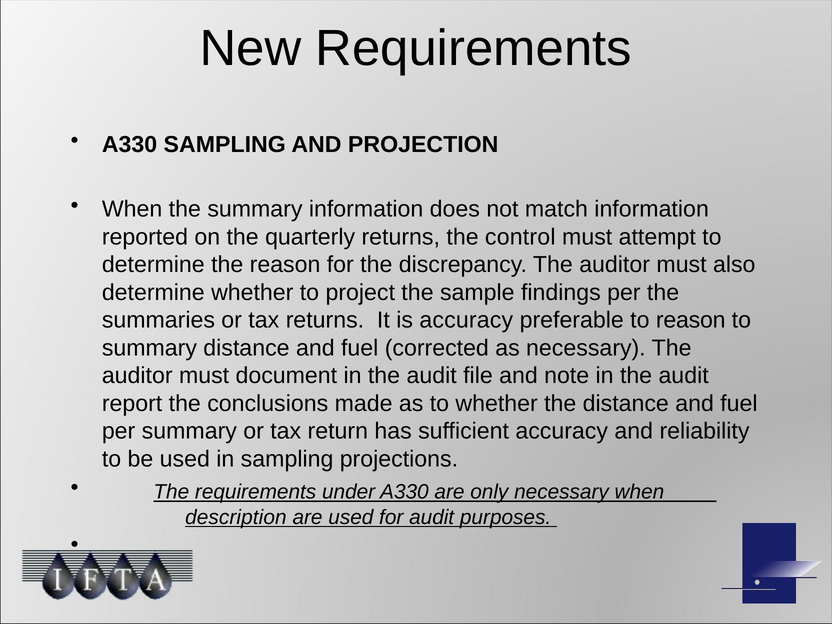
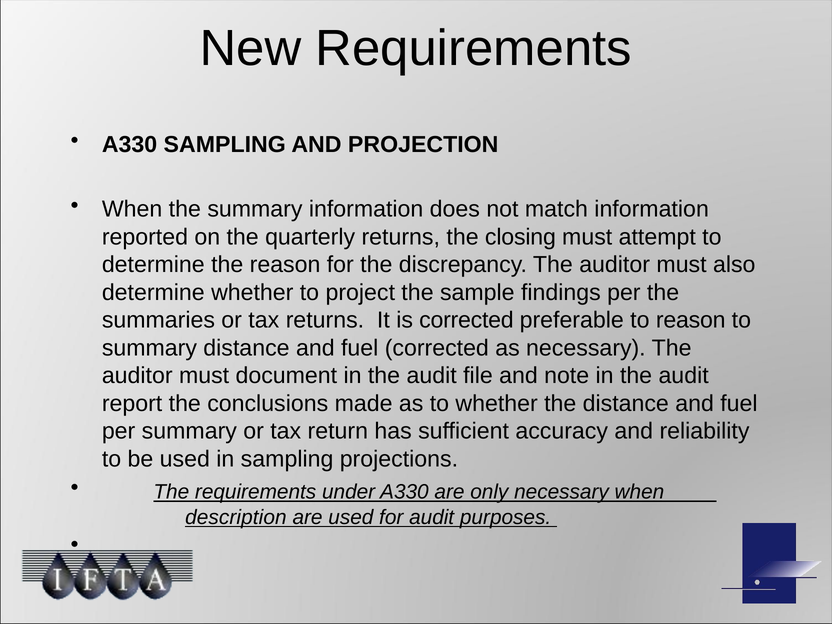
control: control -> closing
is accuracy: accuracy -> corrected
